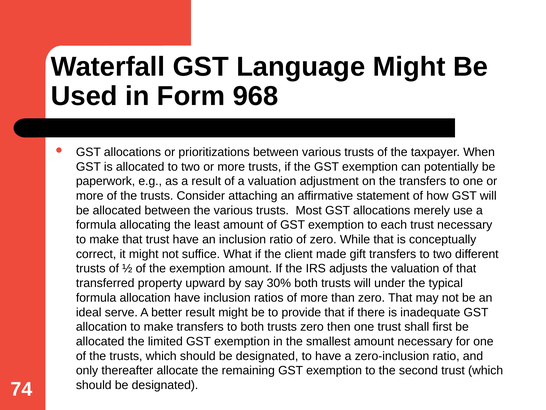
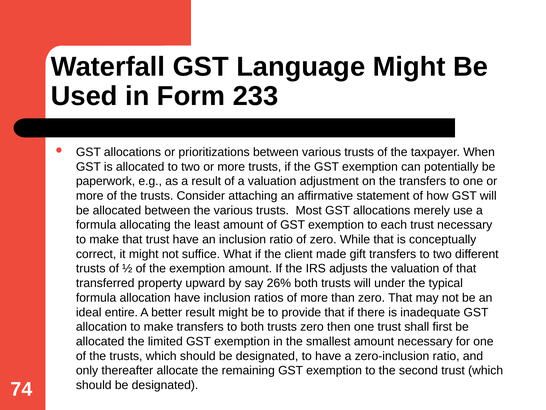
968: 968 -> 233
30%: 30% -> 26%
serve: serve -> entire
